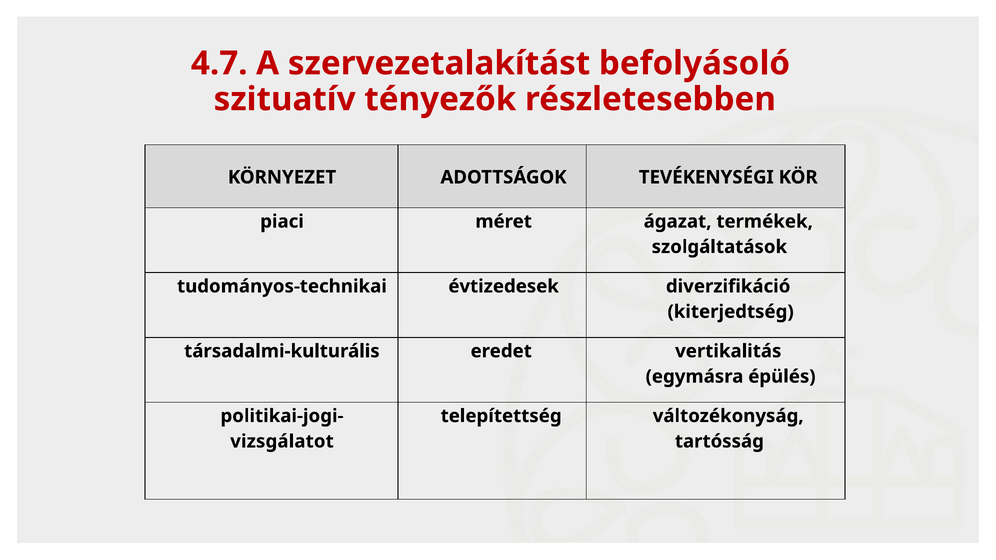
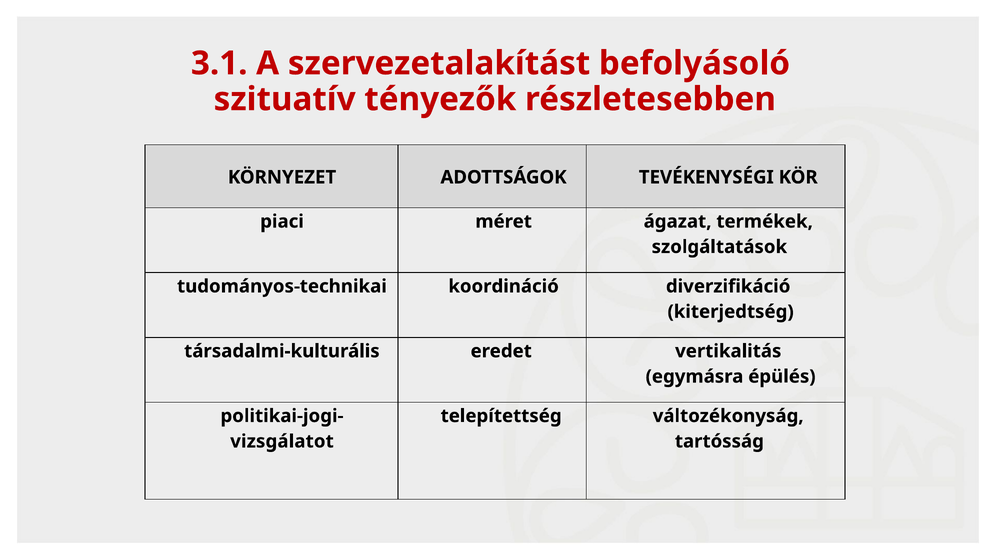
4.7: 4.7 -> 3.1
évtizedesek: évtizedesek -> koordináció
